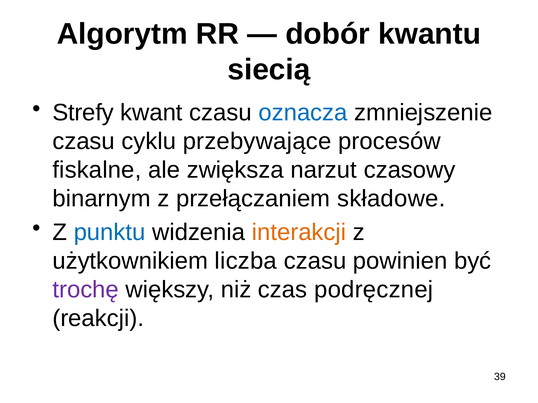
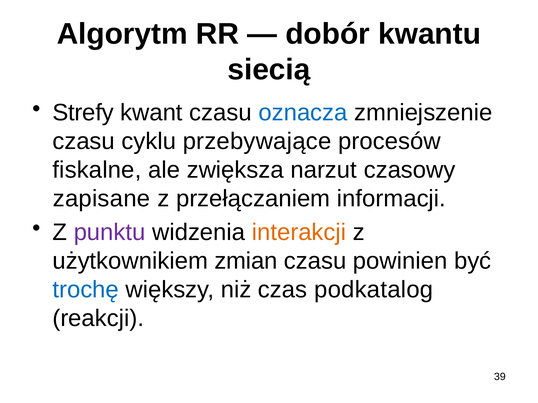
binarnym: binarnym -> zapisane
składowe: składowe -> informacji
punktu colour: blue -> purple
liczba: liczba -> zmian
trochę colour: purple -> blue
podręcznej: podręcznej -> podkatalog
